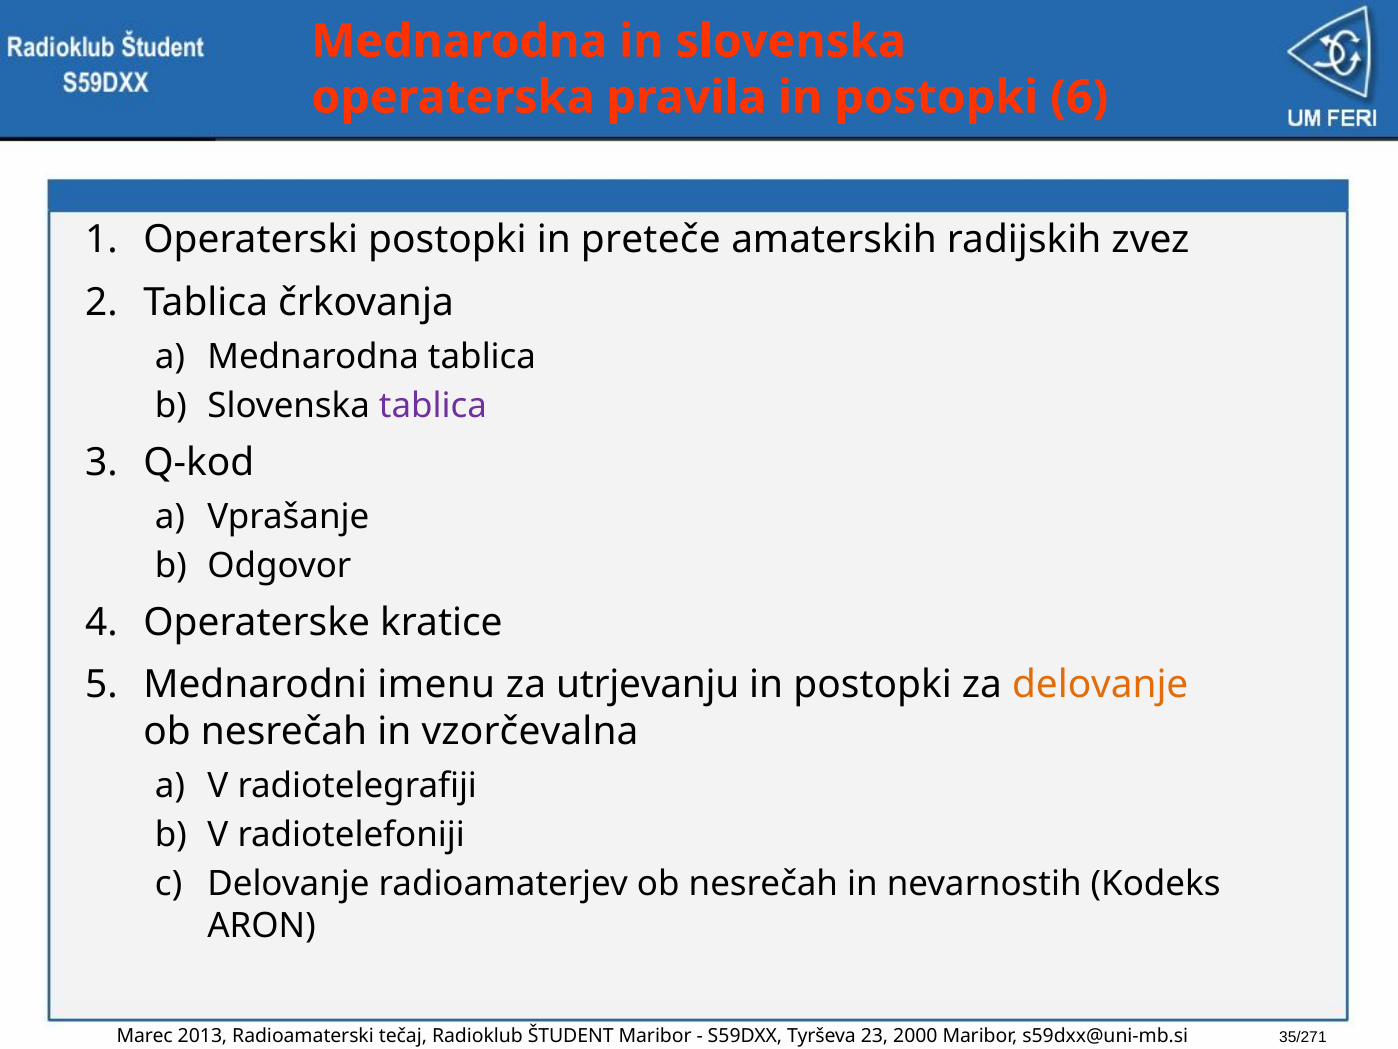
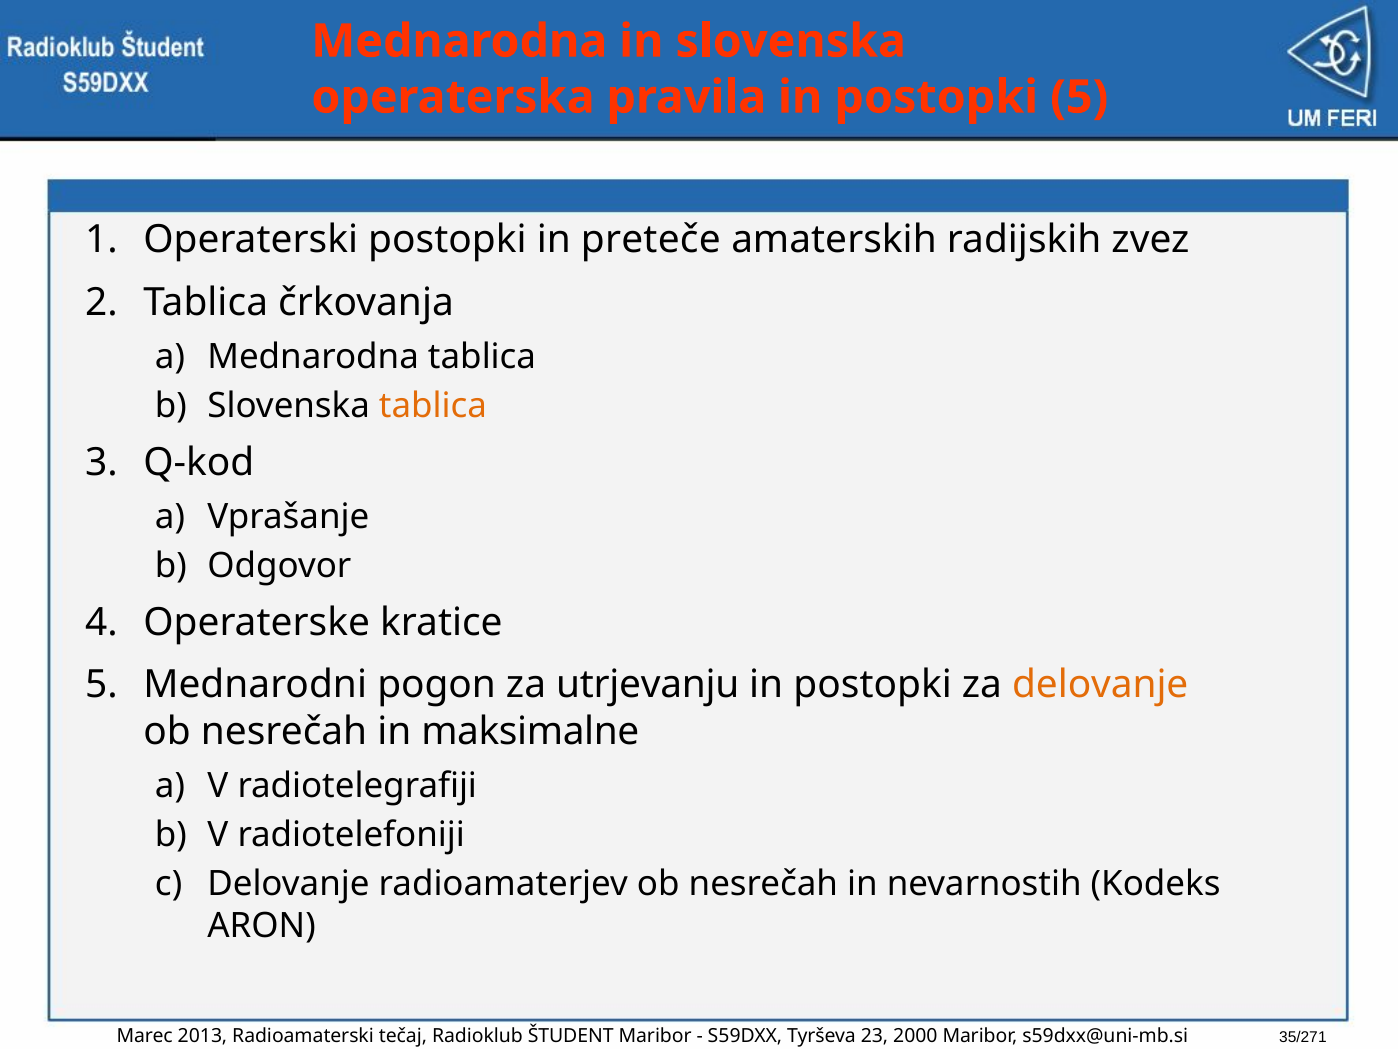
postopki 6: 6 -> 5
tablica at (433, 406) colour: purple -> orange
imenu: imenu -> pogon
vzorčevalna: vzorčevalna -> maksimalne
